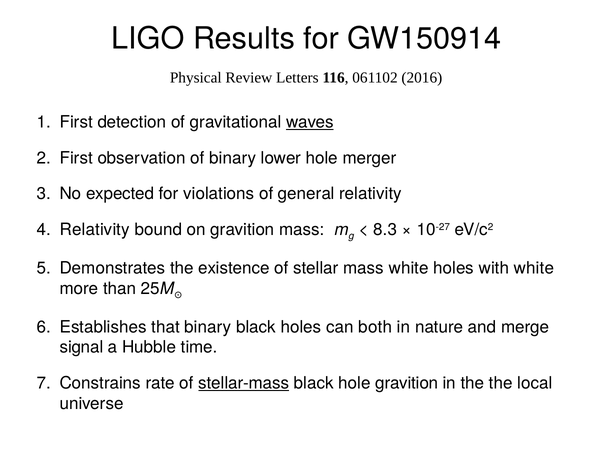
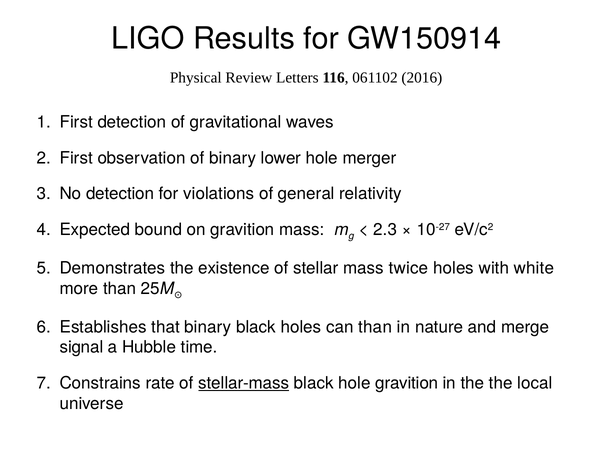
waves underline: present -> none
No expected: expected -> detection
Relativity at (95, 230): Relativity -> Expected
8.3: 8.3 -> 2.3
mass white: white -> twice
can both: both -> than
